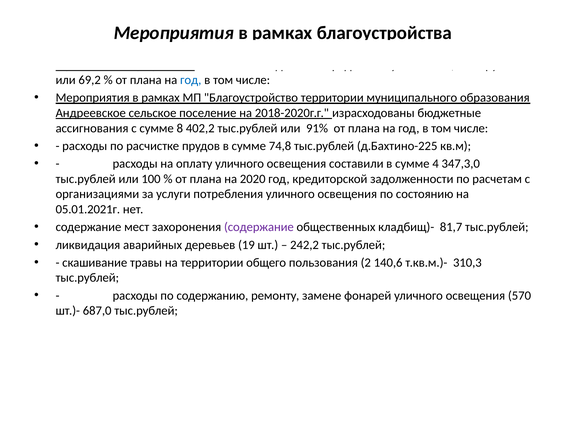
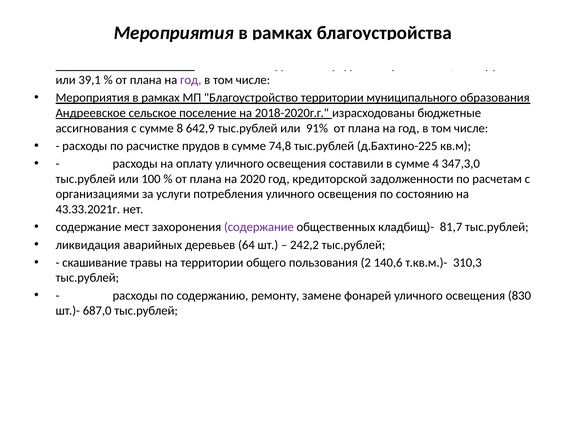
69,2: 69,2 -> 39,1
год at (191, 80) colour: blue -> purple
402,2: 402,2 -> 642,9
05.01.2021г: 05.01.2021г -> 43.33.2021г
19: 19 -> 64
570: 570 -> 830
